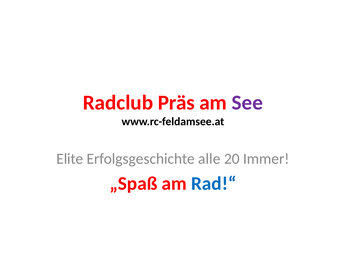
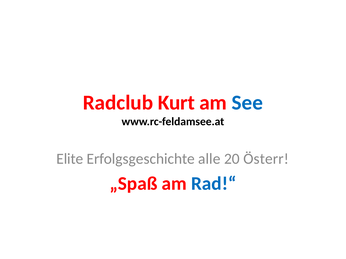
Präs: Präs -> Kurt
See colour: purple -> blue
Immer: Immer -> Österr
